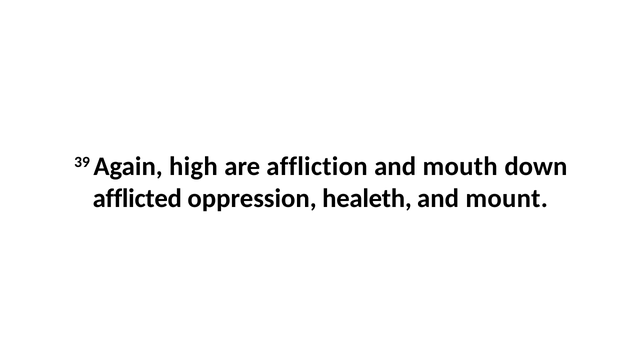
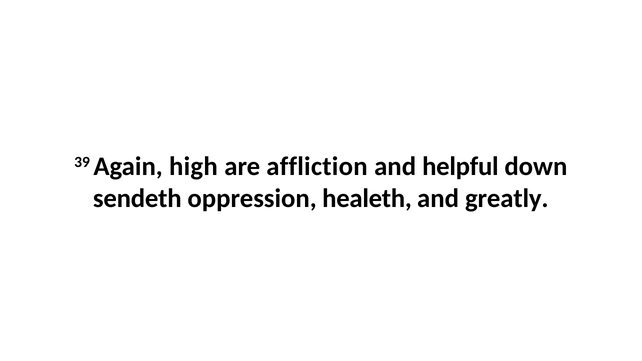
mouth: mouth -> helpful
afflicted: afflicted -> sendeth
mount: mount -> greatly
